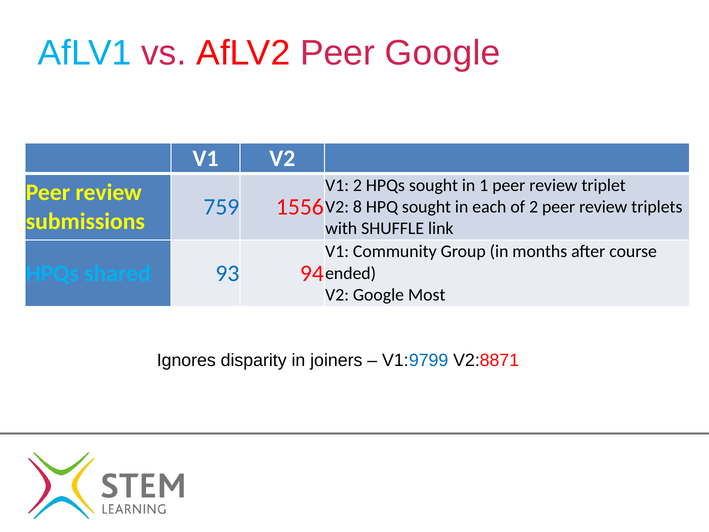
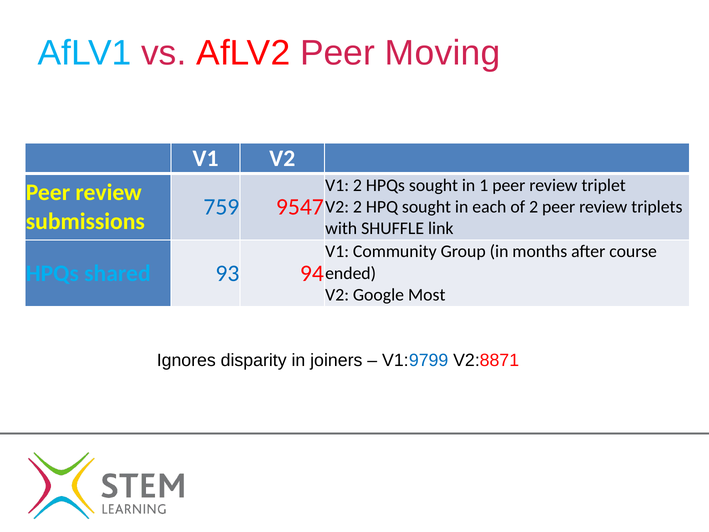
Peer Google: Google -> Moving
1556: 1556 -> 9547
V2 8: 8 -> 2
